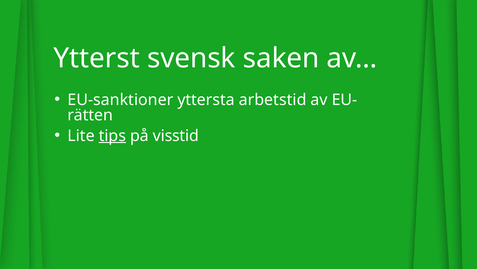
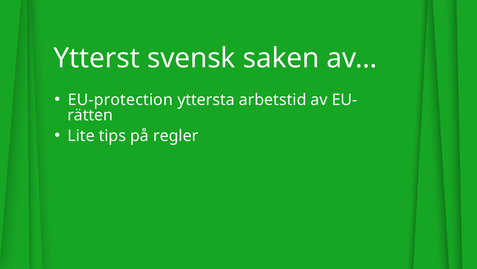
EU-sanktioner: EU-sanktioner -> EU-protection
tips underline: present -> none
visstid: visstid -> regler
